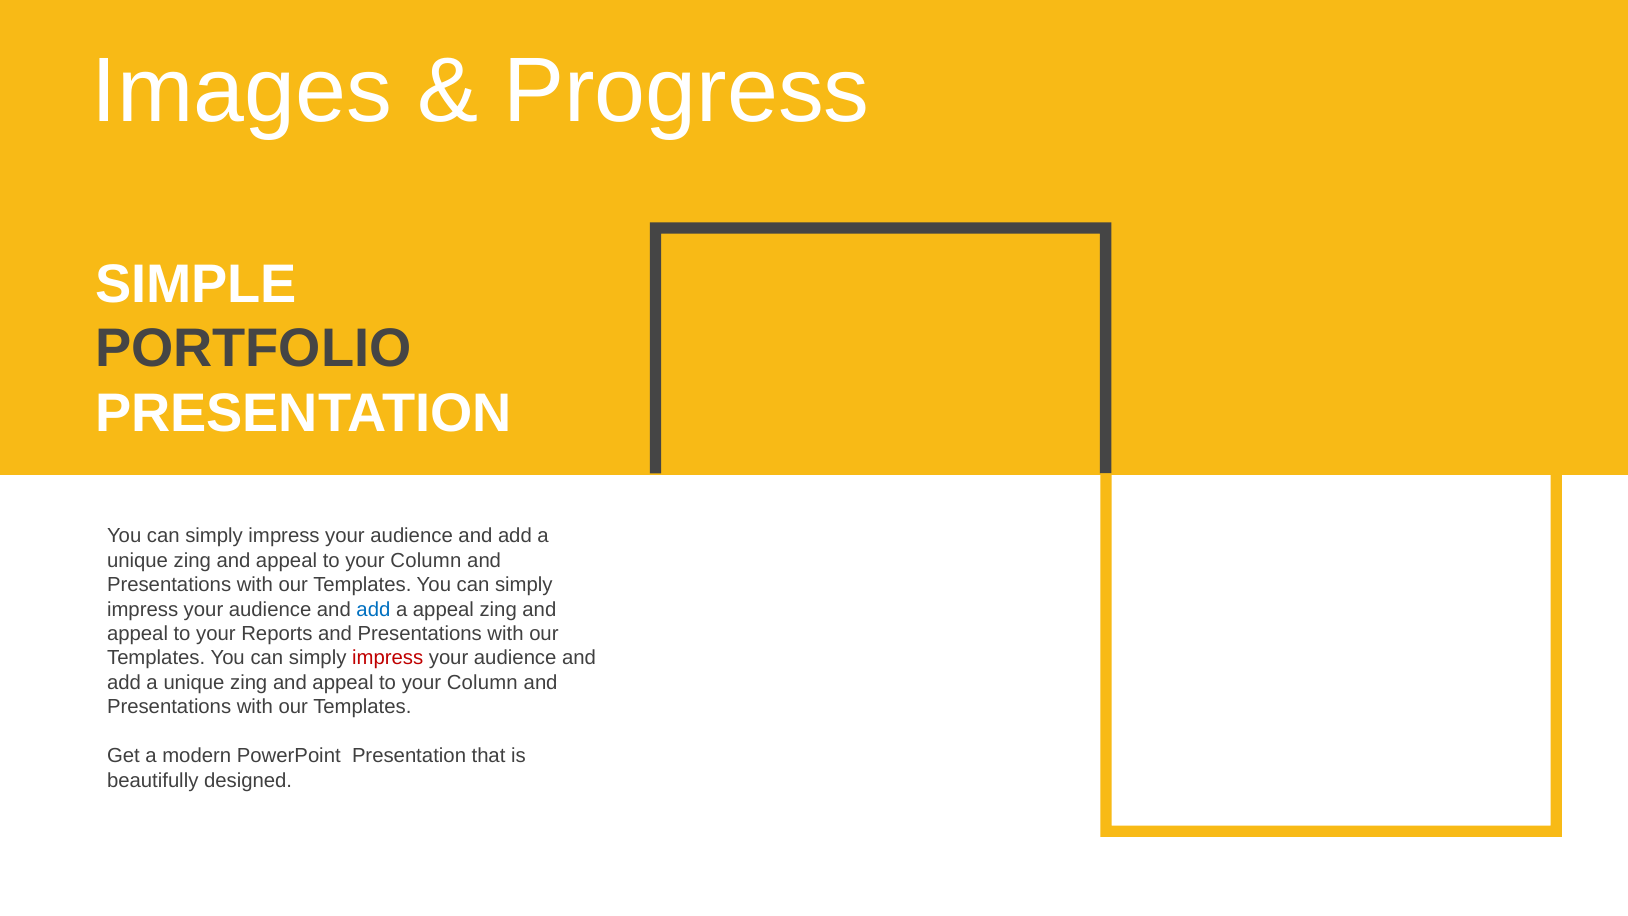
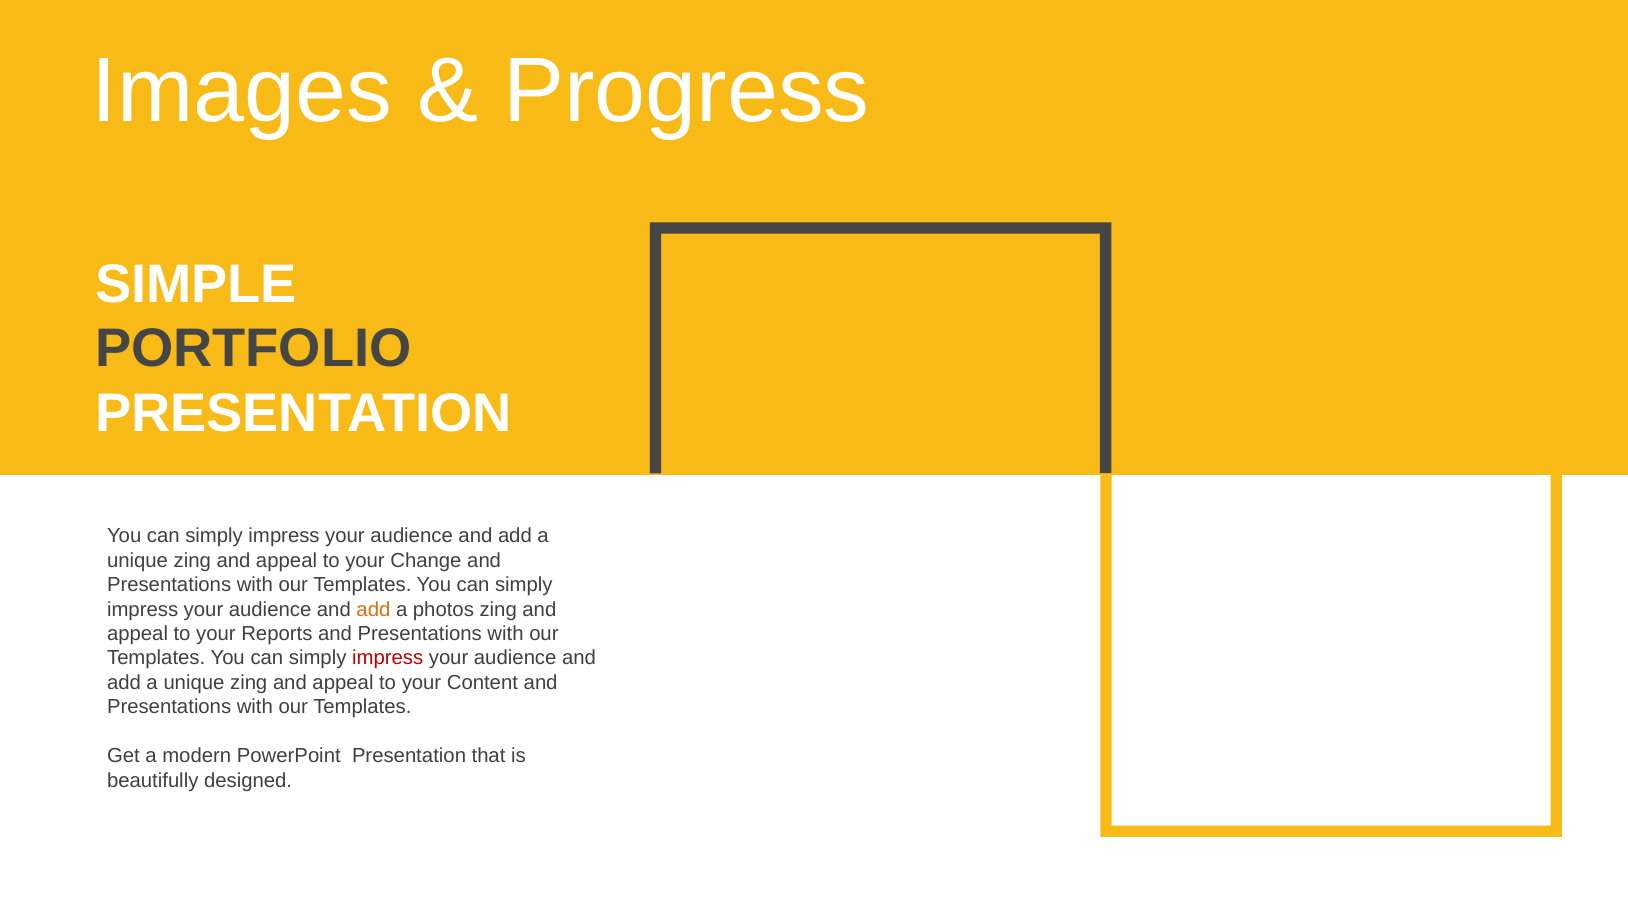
Column at (426, 560): Column -> Change
add at (373, 609) colour: blue -> orange
a appeal: appeal -> photos
Column at (482, 682): Column -> Content
